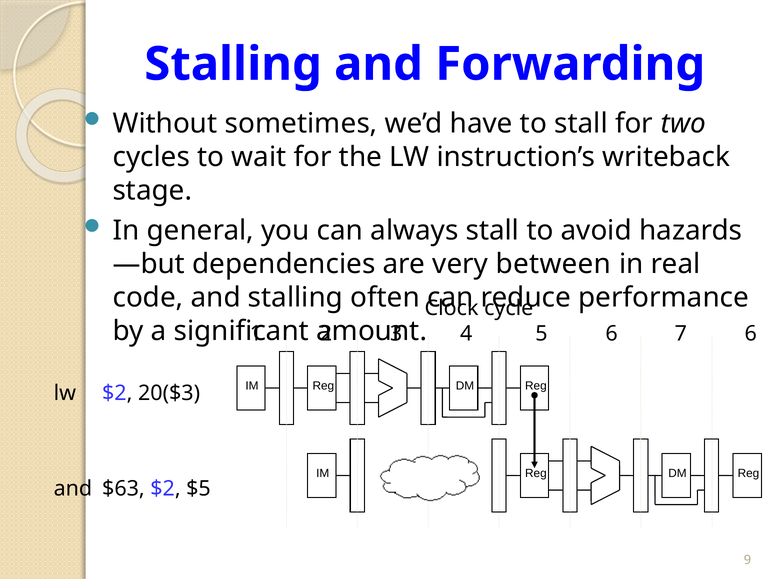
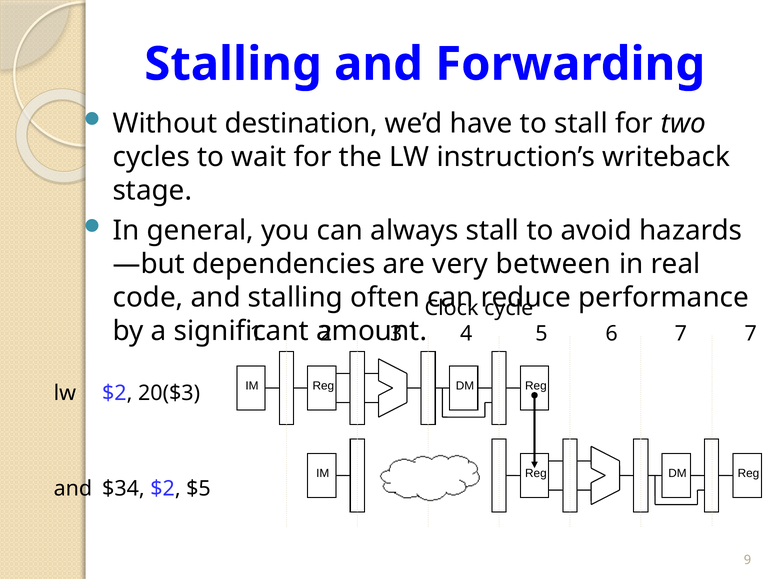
sometimes: sometimes -> destination
7 6: 6 -> 7
$63: $63 -> $34
